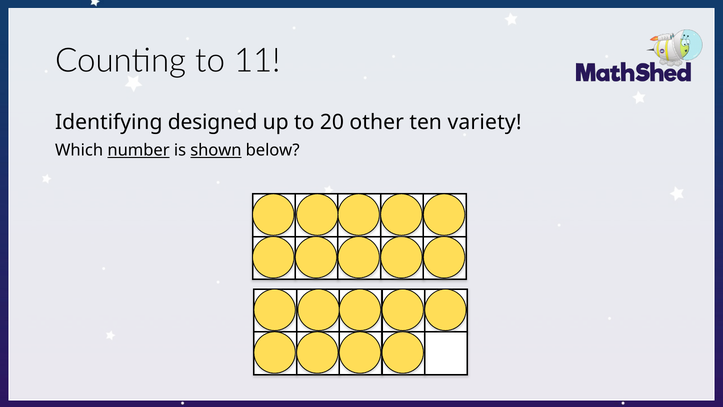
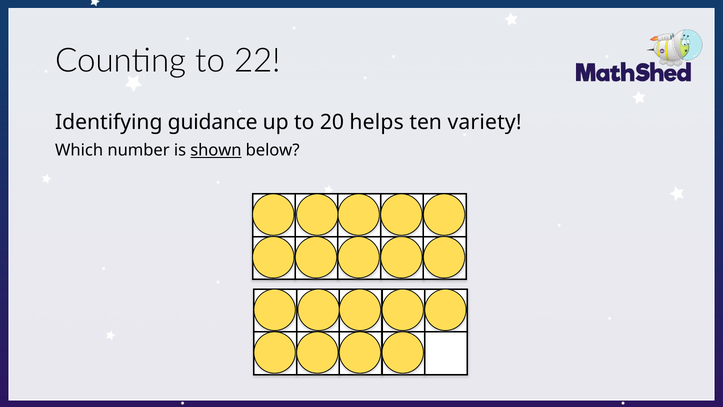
11: 11 -> 22
designed: designed -> guidance
other: other -> helps
number underline: present -> none
